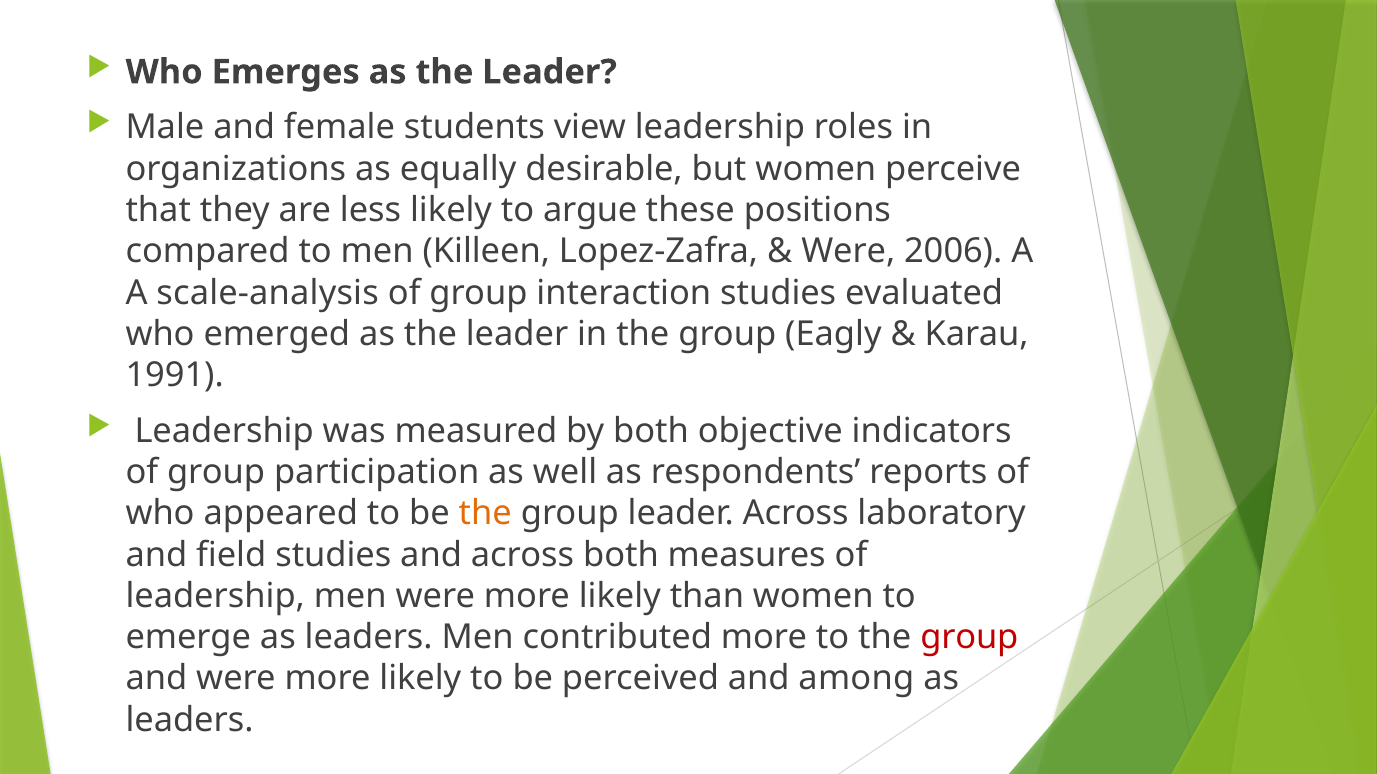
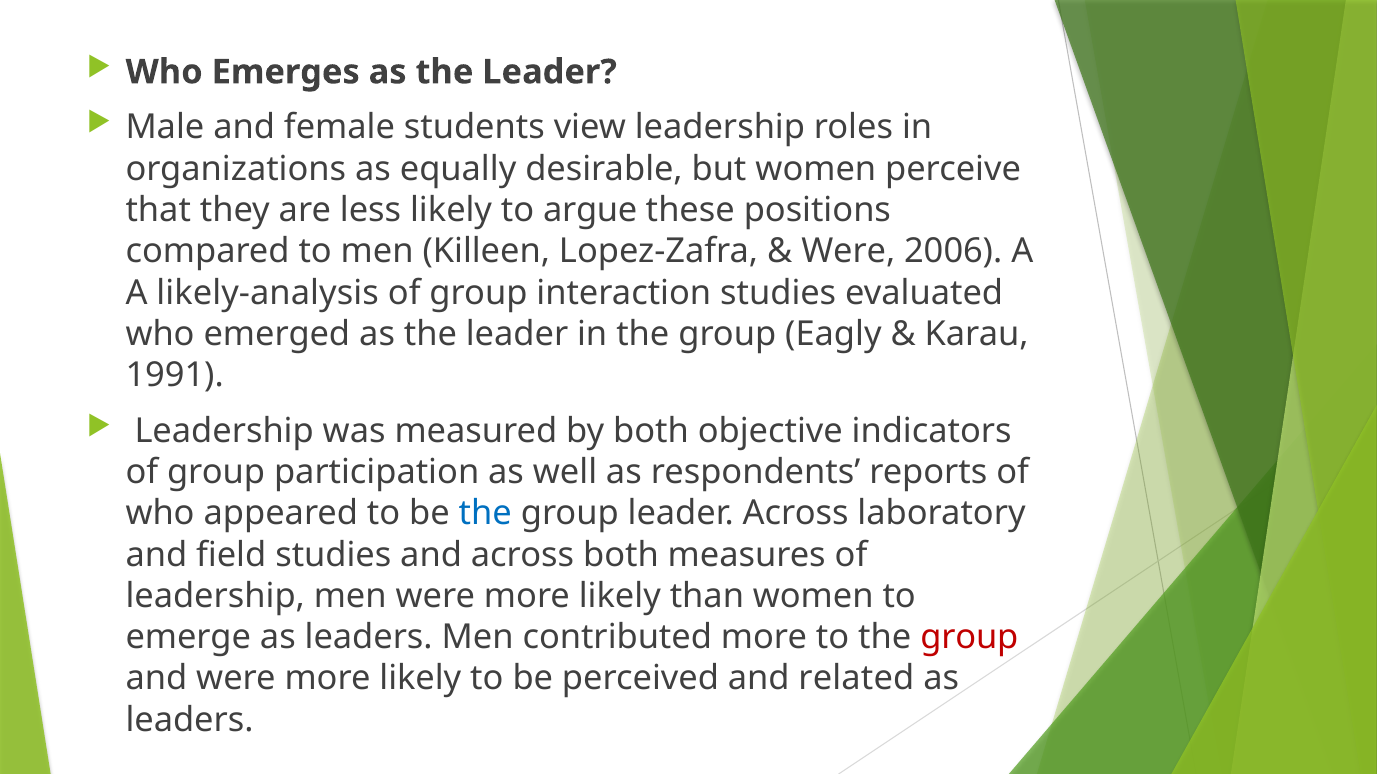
scale-analysis: scale-analysis -> likely-analysis
the at (485, 514) colour: orange -> blue
among: among -> related
